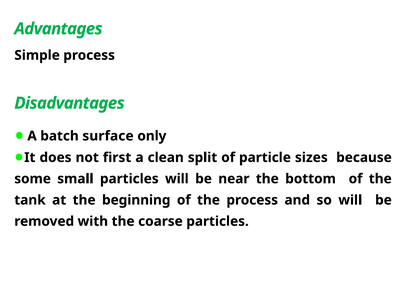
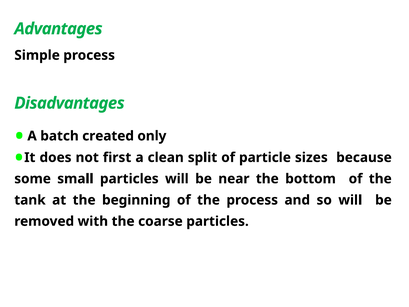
surface: surface -> created
